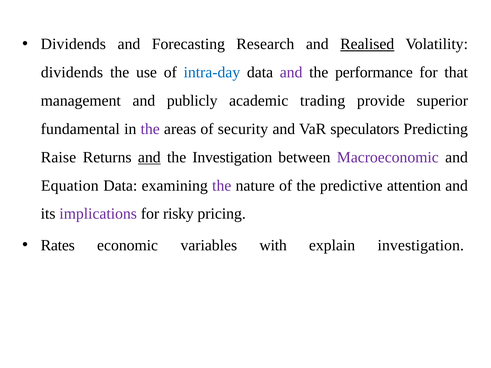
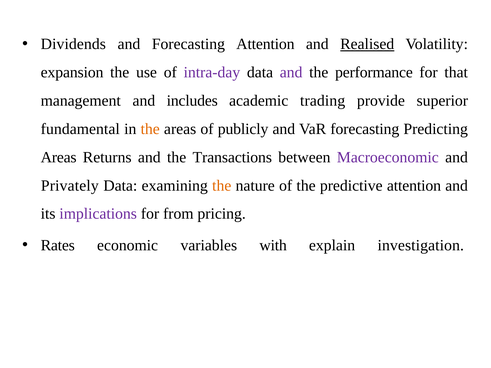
Forecasting Research: Research -> Attention
dividends at (72, 72): dividends -> expansion
intra-day colour: blue -> purple
publicly: publicly -> includes
the at (150, 129) colour: purple -> orange
security: security -> publicly
VaR speculators: speculators -> forecasting
Raise at (58, 157): Raise -> Areas
and at (149, 157) underline: present -> none
the Investigation: Investigation -> Transactions
Equation: Equation -> Privately
the at (222, 186) colour: purple -> orange
risky: risky -> from
